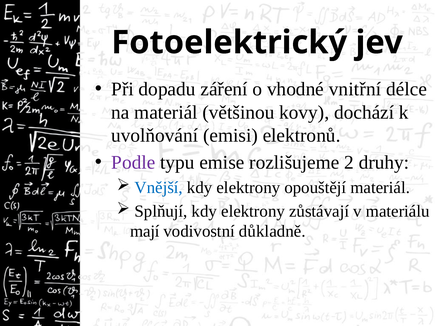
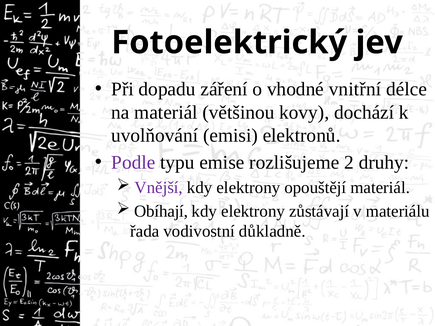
Vnější colour: blue -> purple
Splňují: Splňují -> Obíhají
mají: mají -> řada
